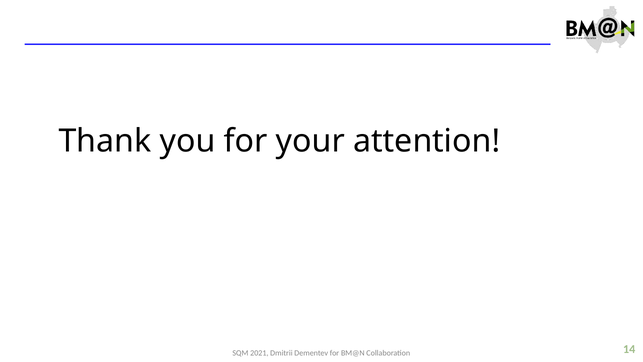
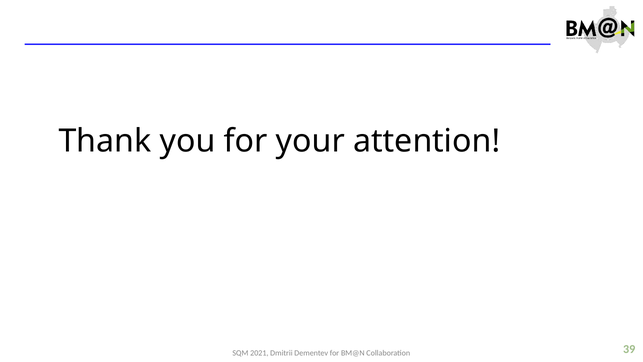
14: 14 -> 39
